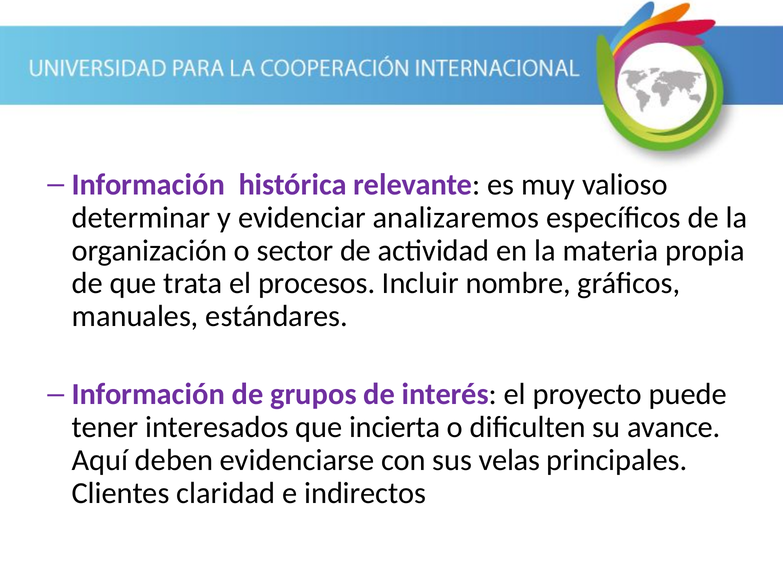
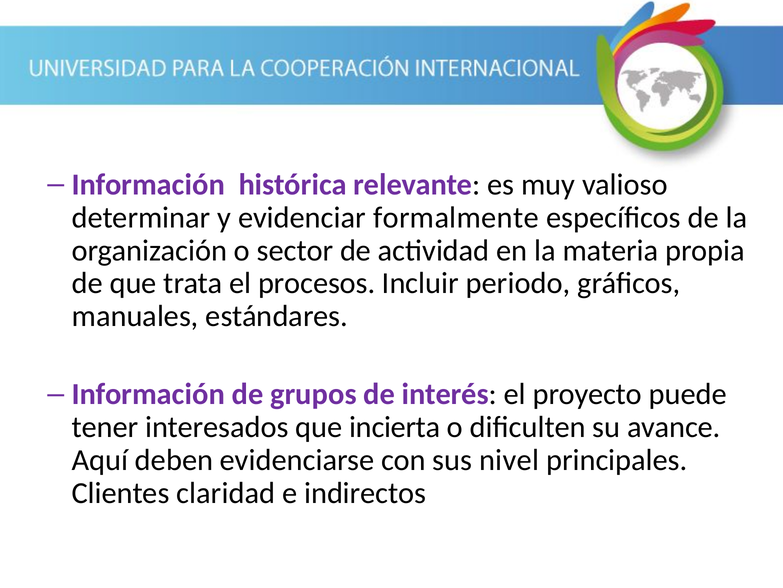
analizaremos: analizaremos -> formalmente
nombre: nombre -> periodo
velas: velas -> nivel
